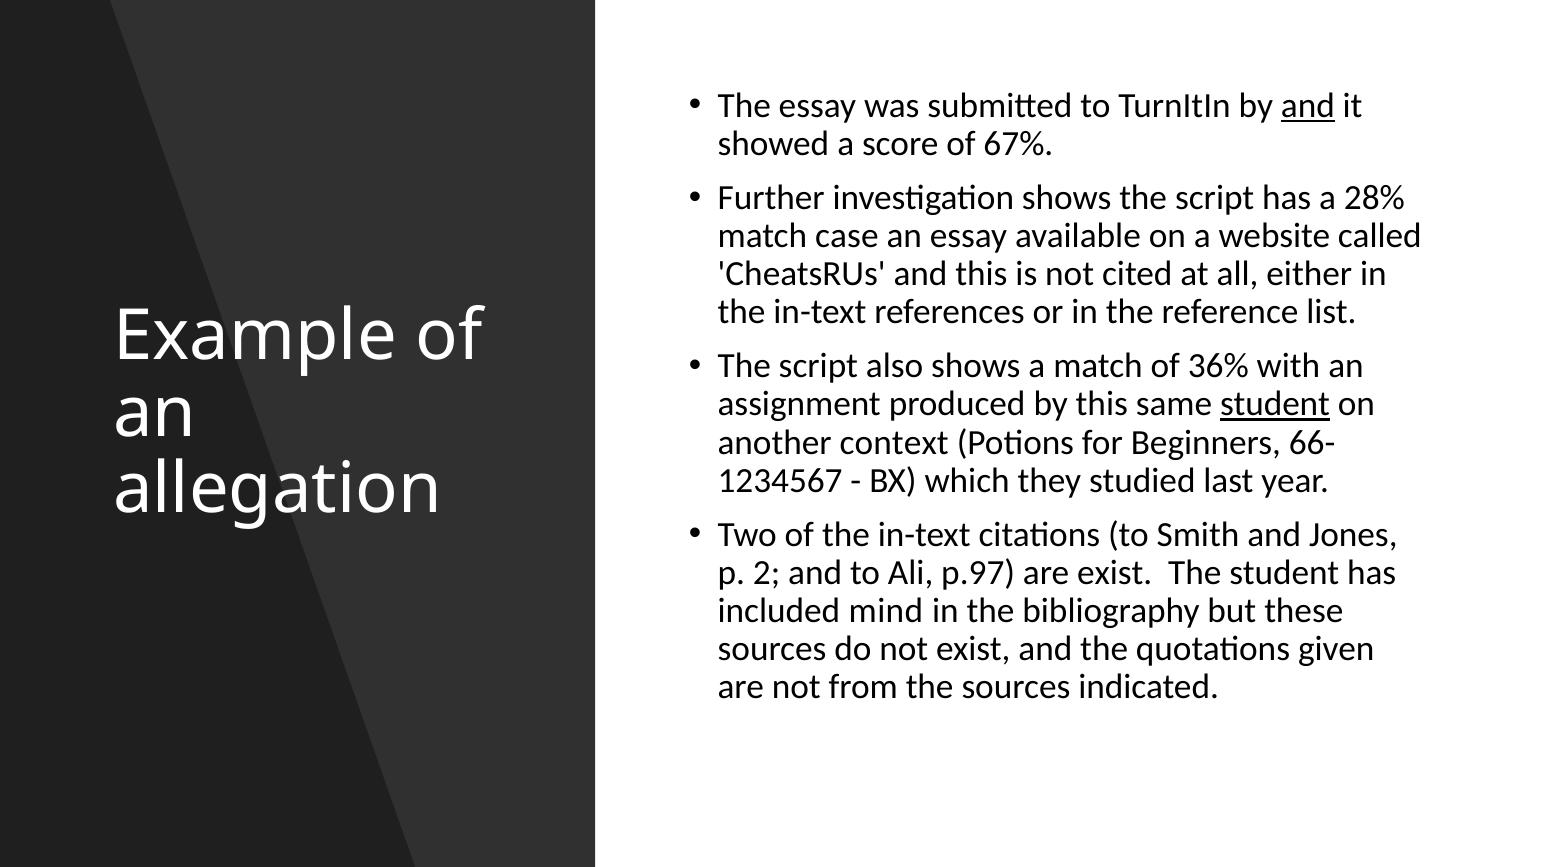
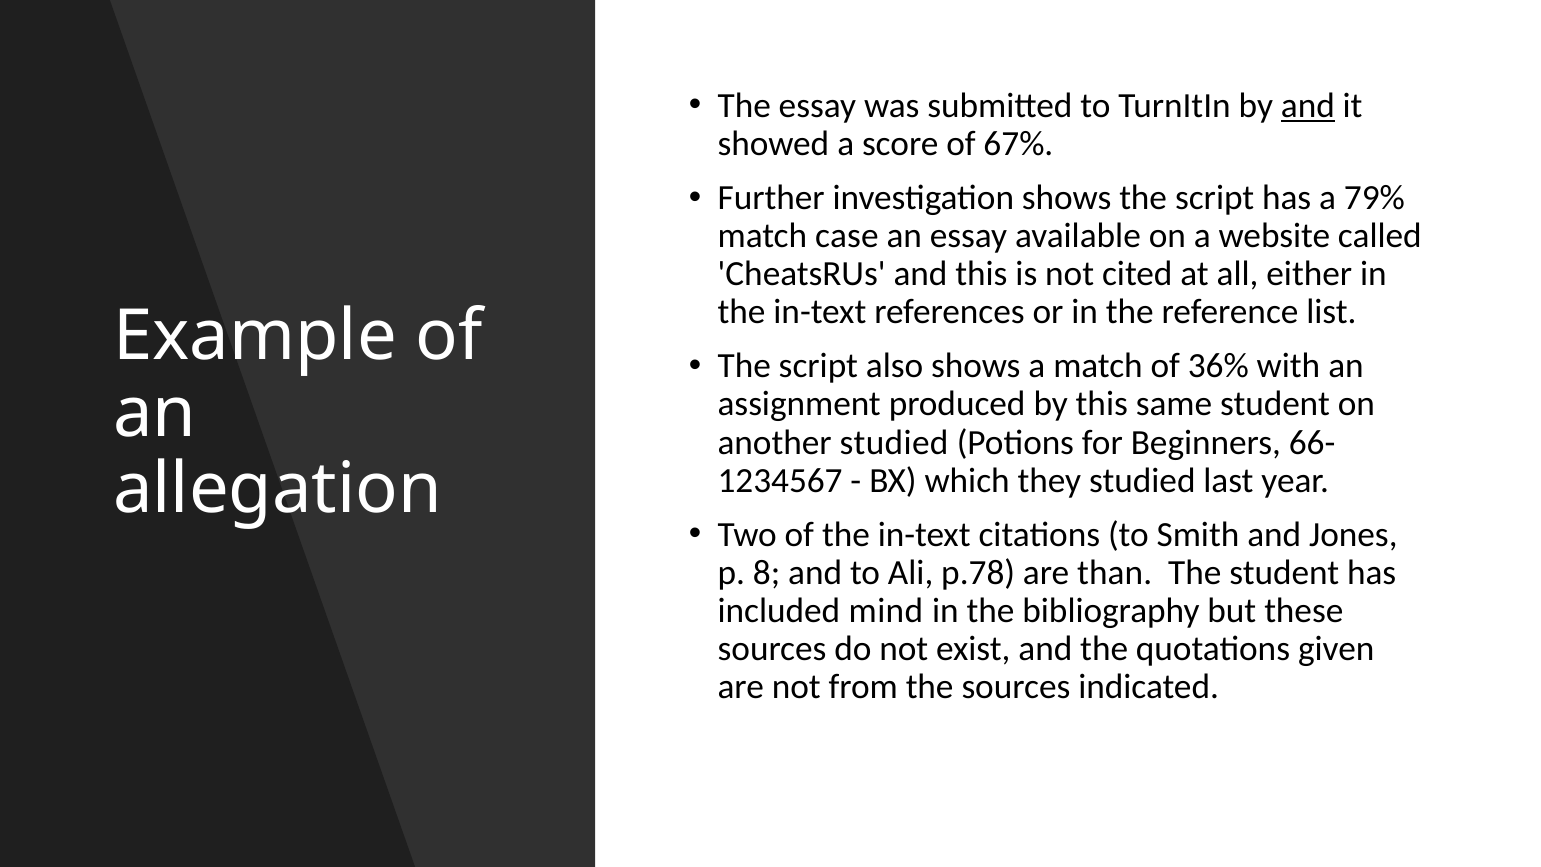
28%: 28% -> 79%
student at (1275, 404) underline: present -> none
another context: context -> studied
2: 2 -> 8
p.97: p.97 -> p.78
are exist: exist -> than
